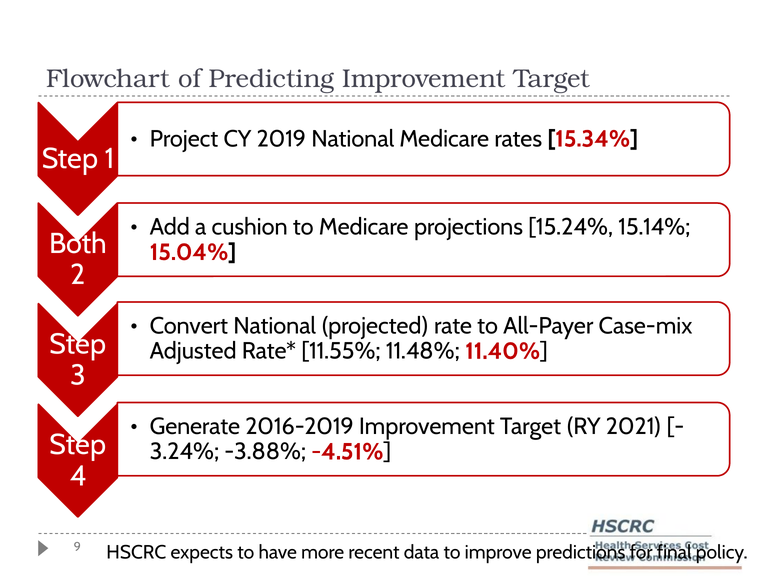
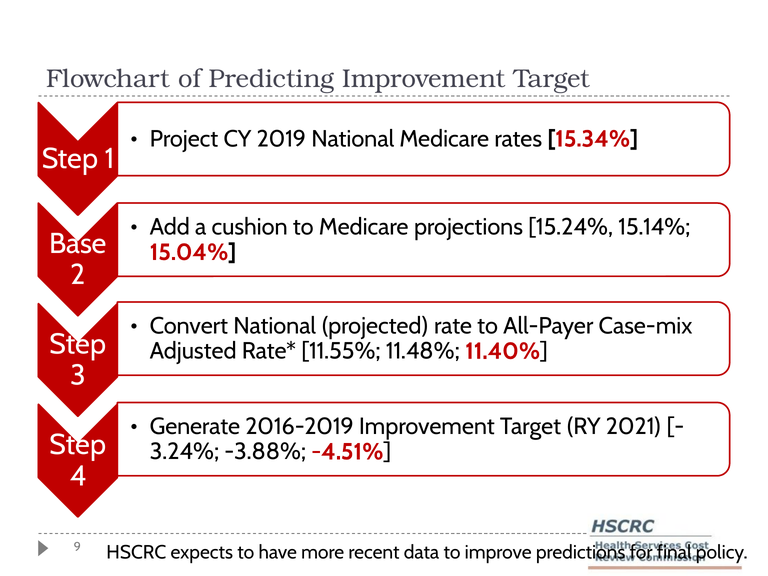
Both: Both -> Base
